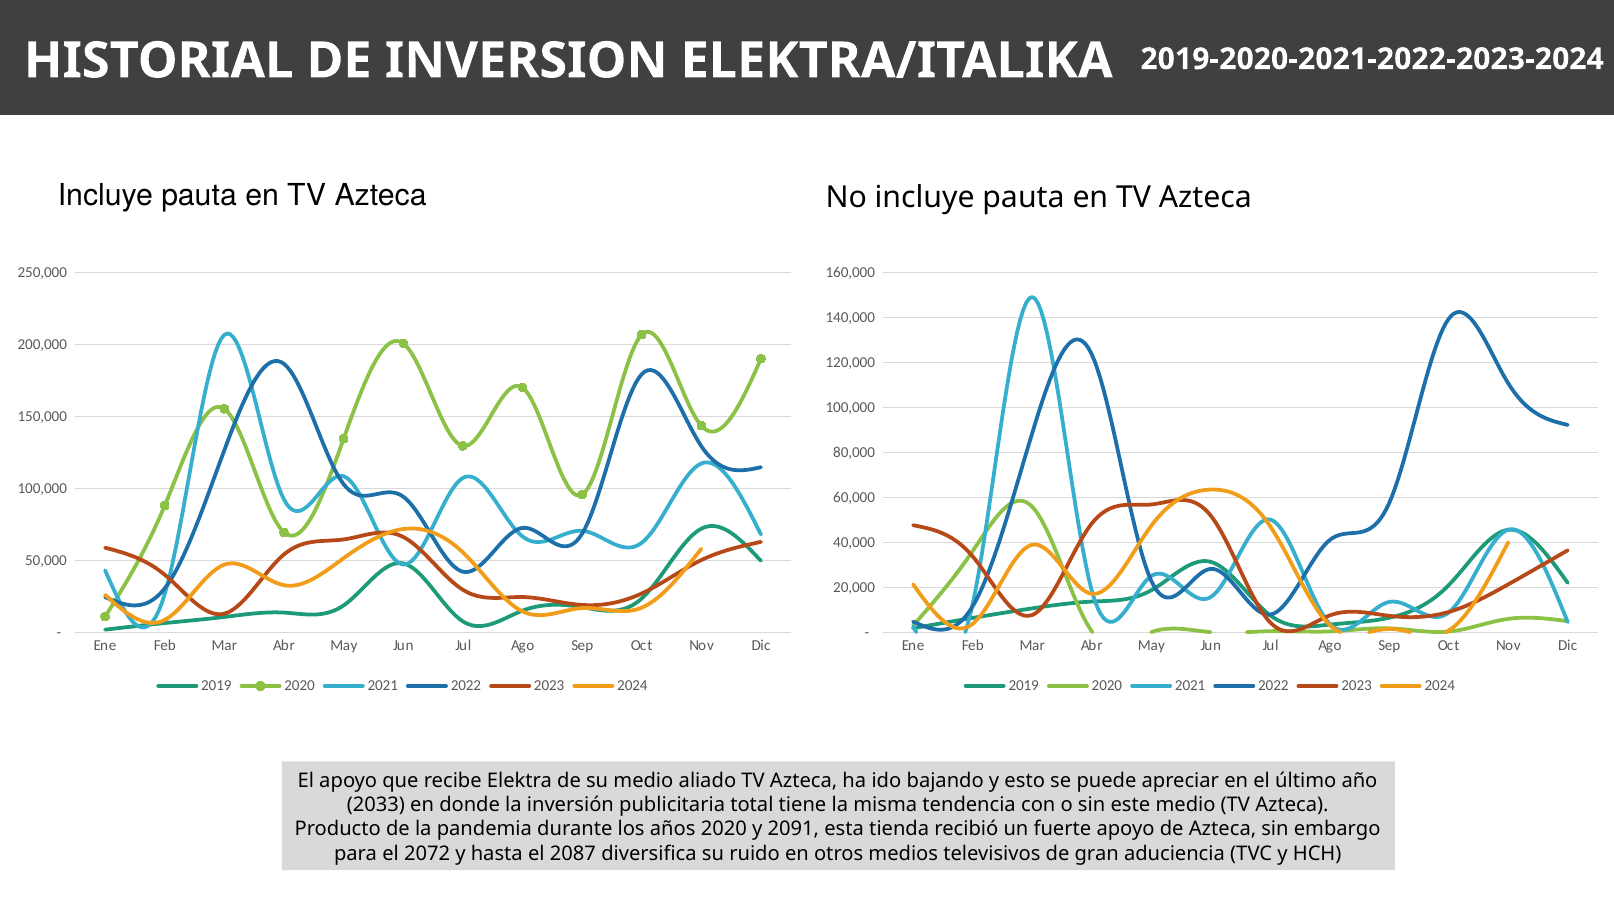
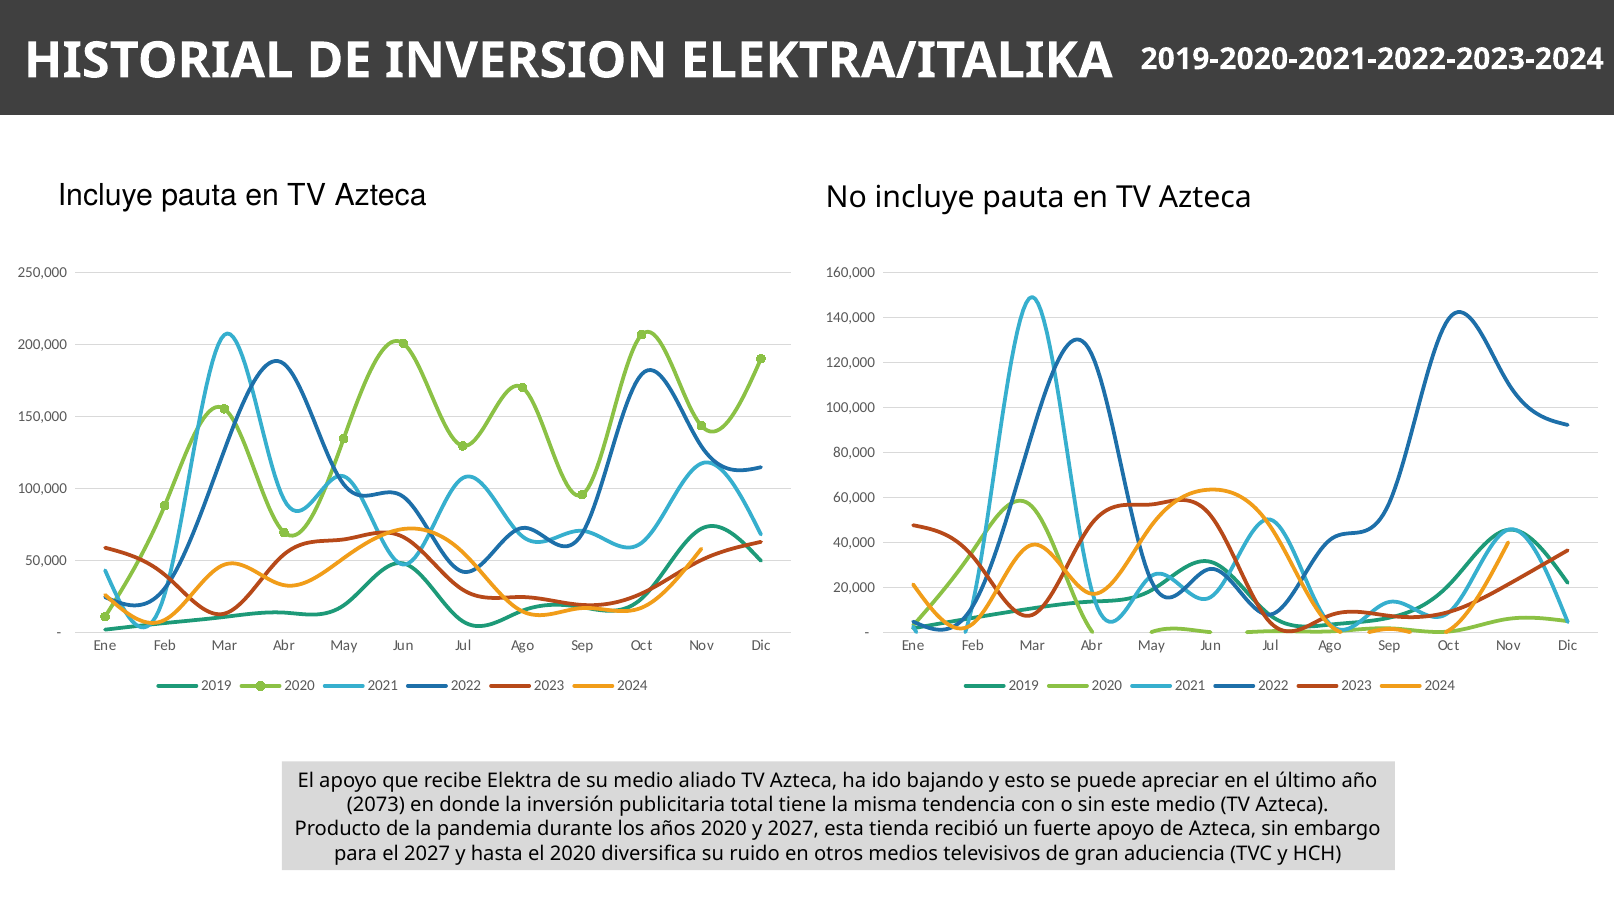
2033: 2033 -> 2073
y 2091: 2091 -> 2027
el 2072: 2072 -> 2027
el 2087: 2087 -> 2020
